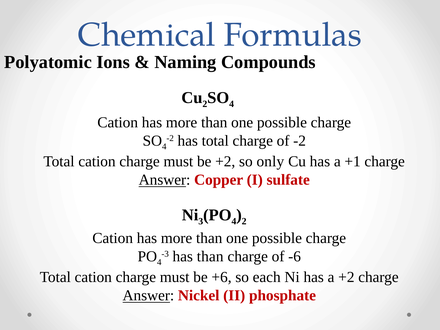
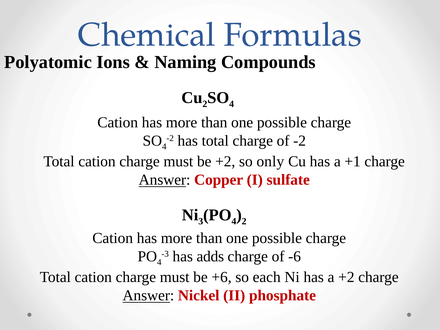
has than: than -> adds
